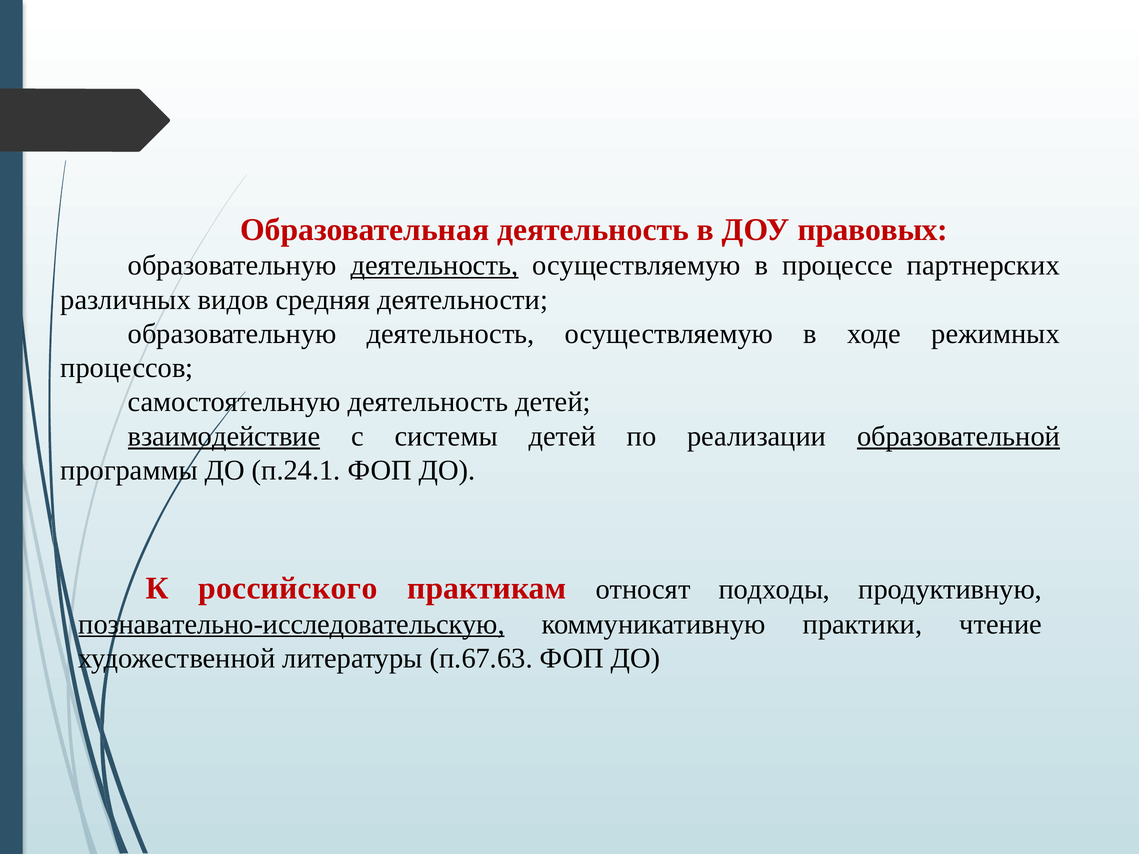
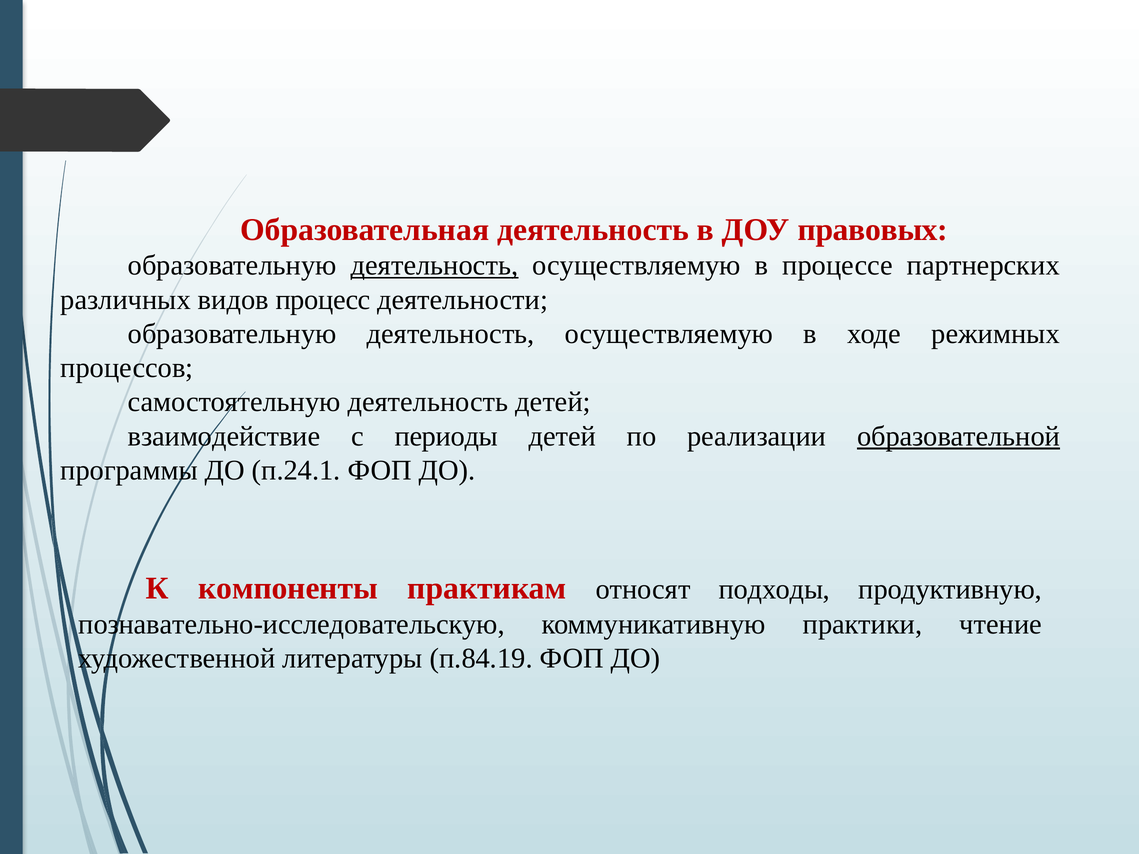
средняя: средняя -> процесс
взаимодействие underline: present -> none
системы: системы -> периоды
российского: российского -> компоненты
познавательно-исследовательскую underline: present -> none
п.67.63: п.67.63 -> п.84.19
